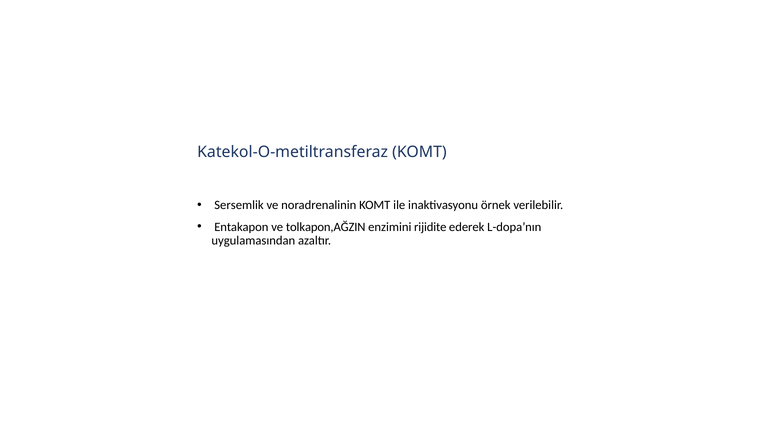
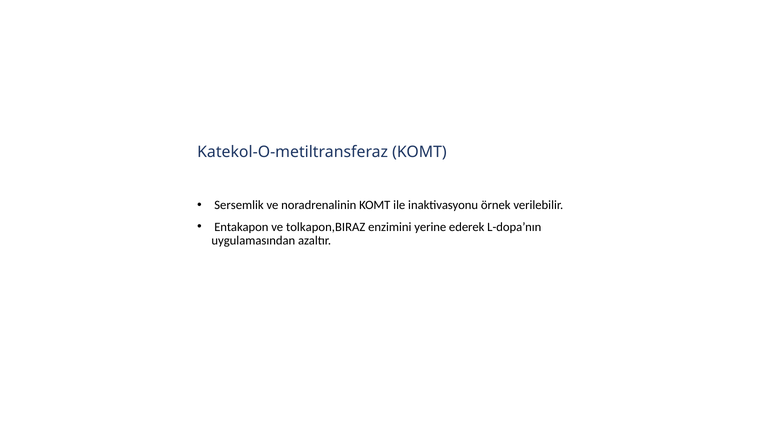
tolkapon,AĞZIN: tolkapon,AĞZIN -> tolkapon,BIRAZ
rijidite: rijidite -> yerine
